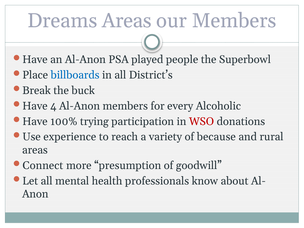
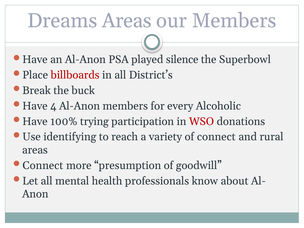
people: people -> silence
billboards colour: blue -> red
experience: experience -> identifying
of because: because -> connect
